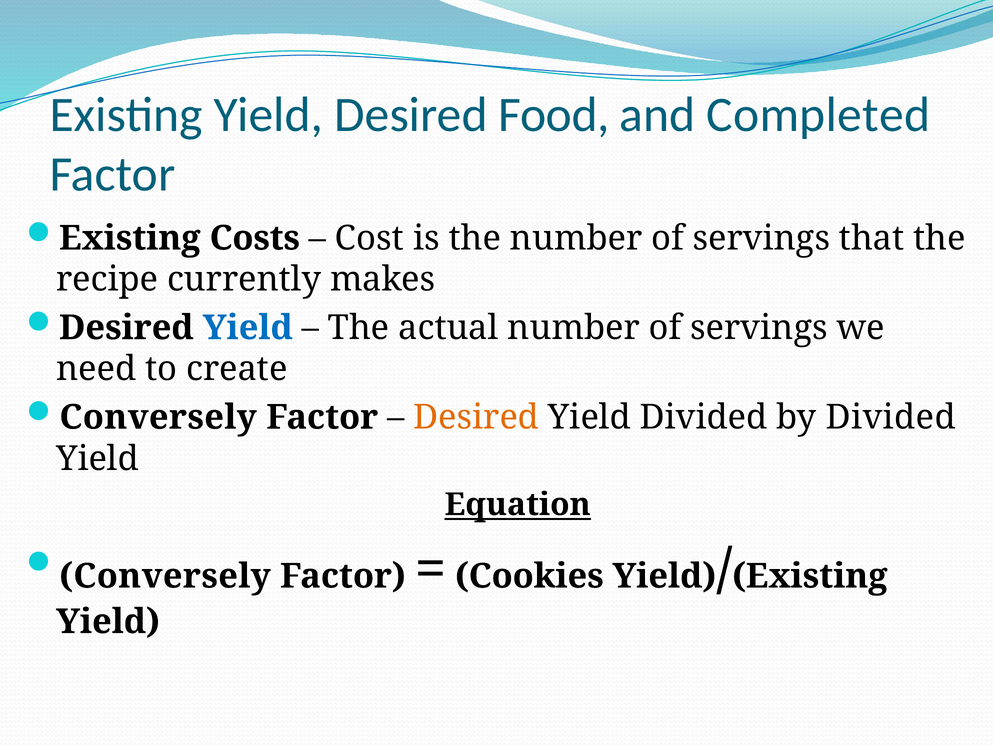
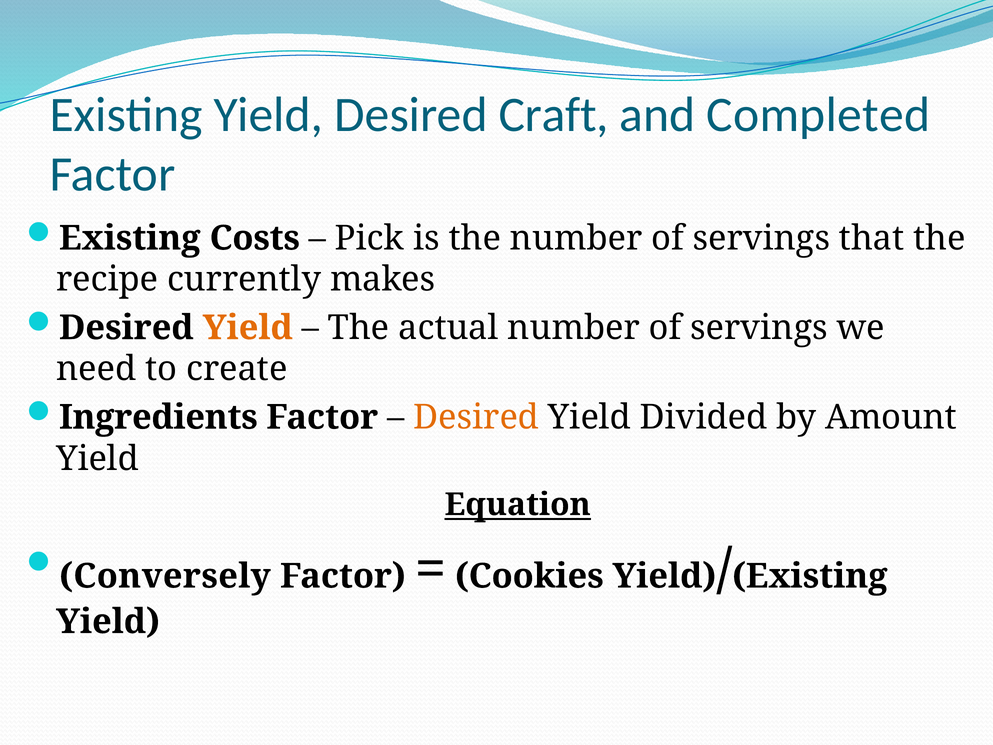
Food: Food -> Craft
Cost: Cost -> Pick
Yield at (248, 328) colour: blue -> orange
Conversely at (158, 417): Conversely -> Ingredients
by Divided: Divided -> Amount
